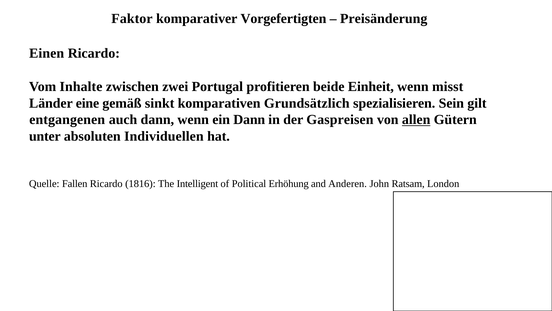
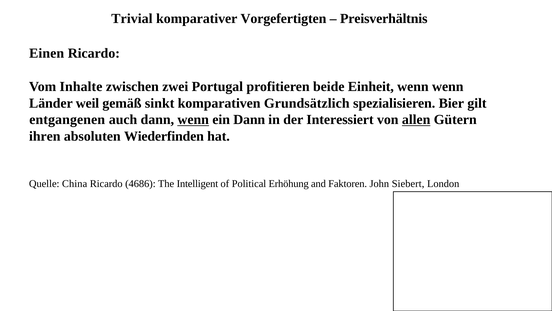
Faktor: Faktor -> Trivial
Preisänderung: Preisänderung -> Preisverhältnis
wenn misst: misst -> wenn
eine: eine -> weil
Sein: Sein -> Bier
wenn at (193, 120) underline: none -> present
Gaspreisen: Gaspreisen -> Interessiert
unter: unter -> ihren
Individuellen: Individuellen -> Wiederfinden
Fallen: Fallen -> China
1816: 1816 -> 4686
Anderen: Anderen -> Faktoren
Ratsam: Ratsam -> Siebert
